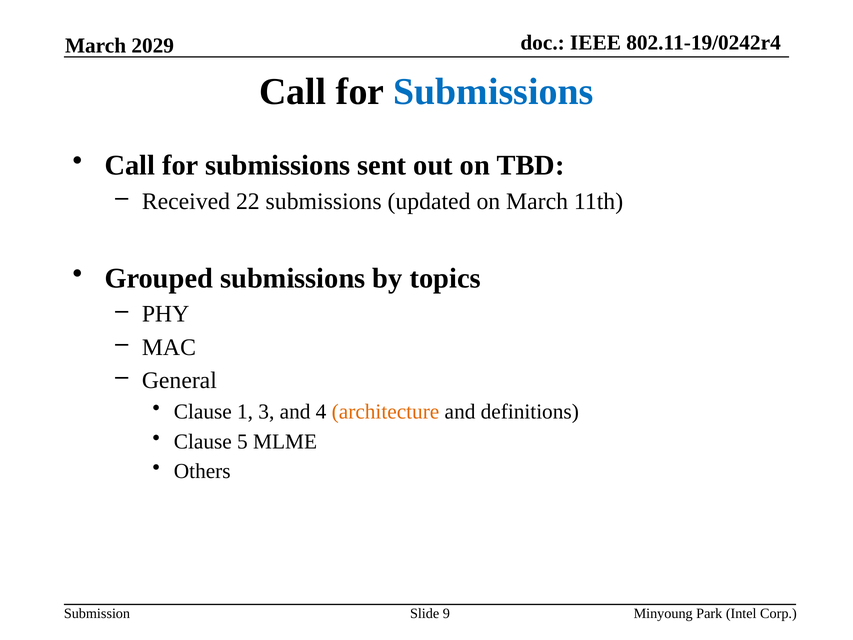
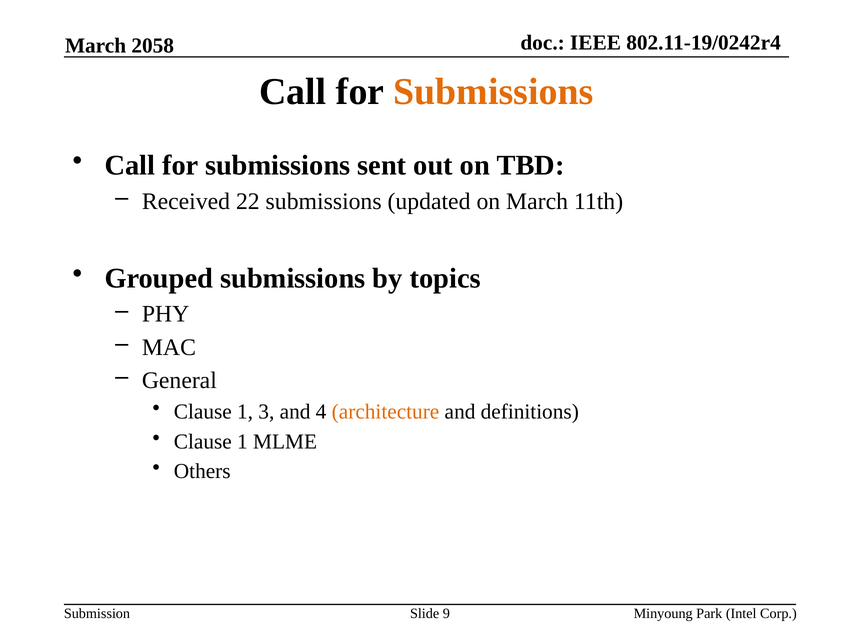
2029: 2029 -> 2058
Submissions at (493, 92) colour: blue -> orange
5 at (242, 441): 5 -> 1
